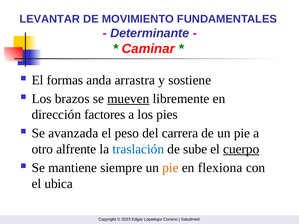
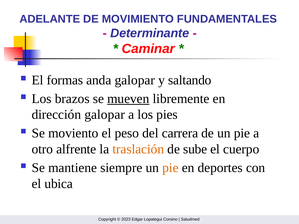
LEVANTAR: LEVANTAR -> ADELANTE
anda arrastra: arrastra -> galopar
sostiene: sostiene -> saltando
dirección factores: factores -> galopar
avanzada: avanzada -> moviento
traslación colour: blue -> orange
cuerpo underline: present -> none
flexiona: flexiona -> deportes
